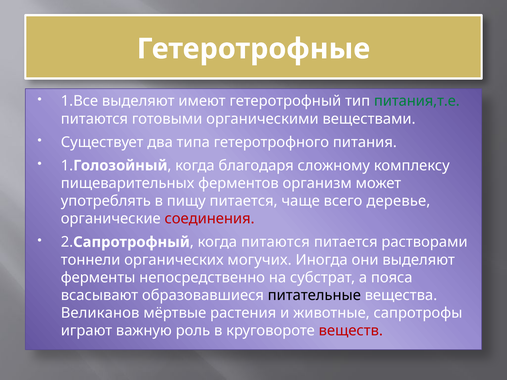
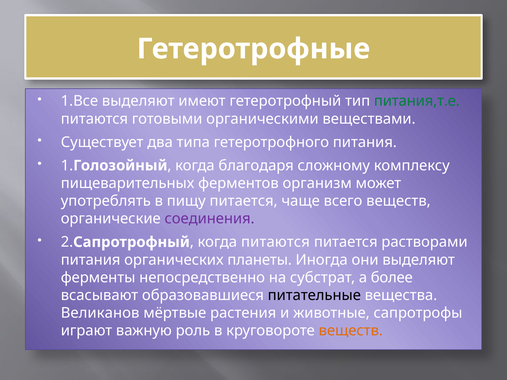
всего деревье: деревье -> веществ
соединения colour: red -> purple
тоннели at (91, 260): тоннели -> питания
могучих: могучих -> планеты
пояса: пояса -> более
веществ at (351, 331) colour: red -> orange
